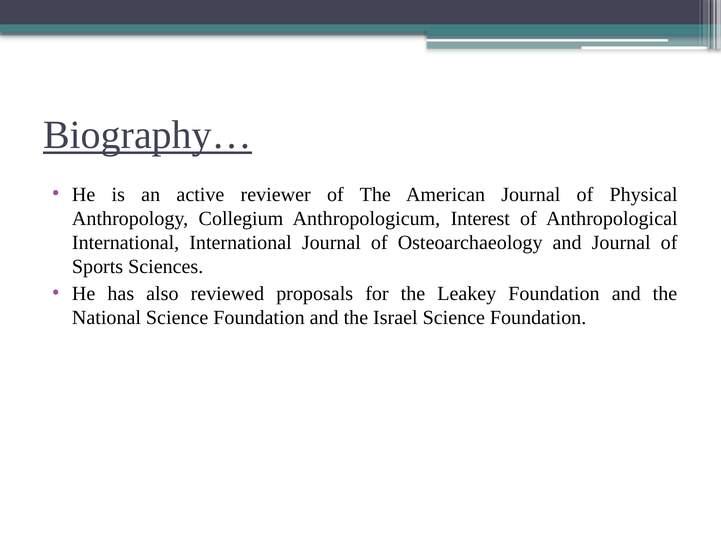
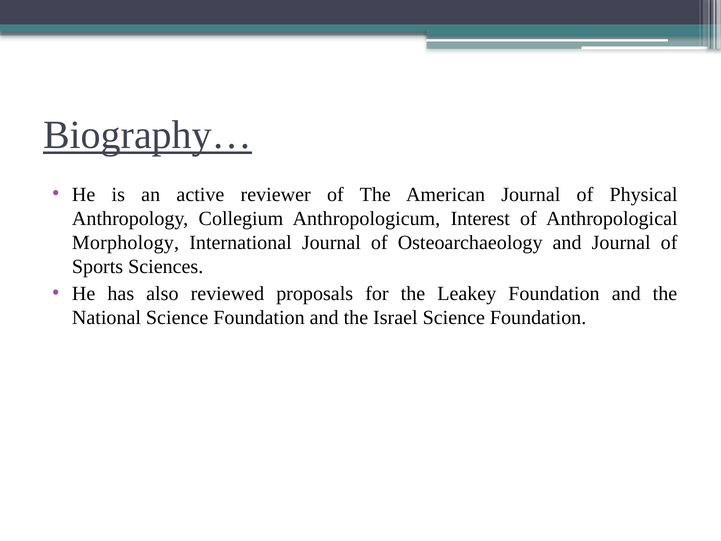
International at (126, 242): International -> Morphology
